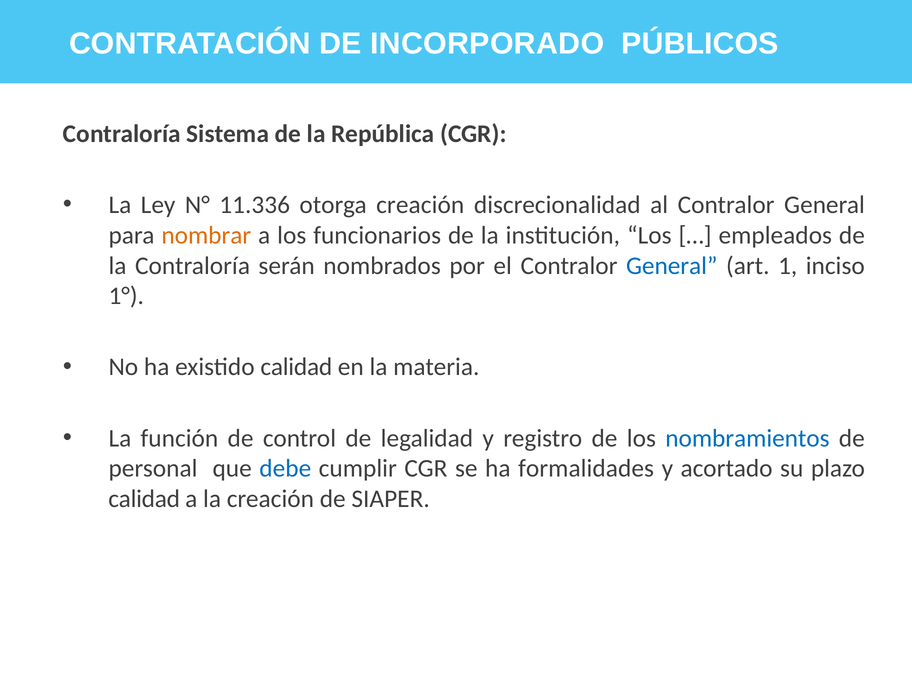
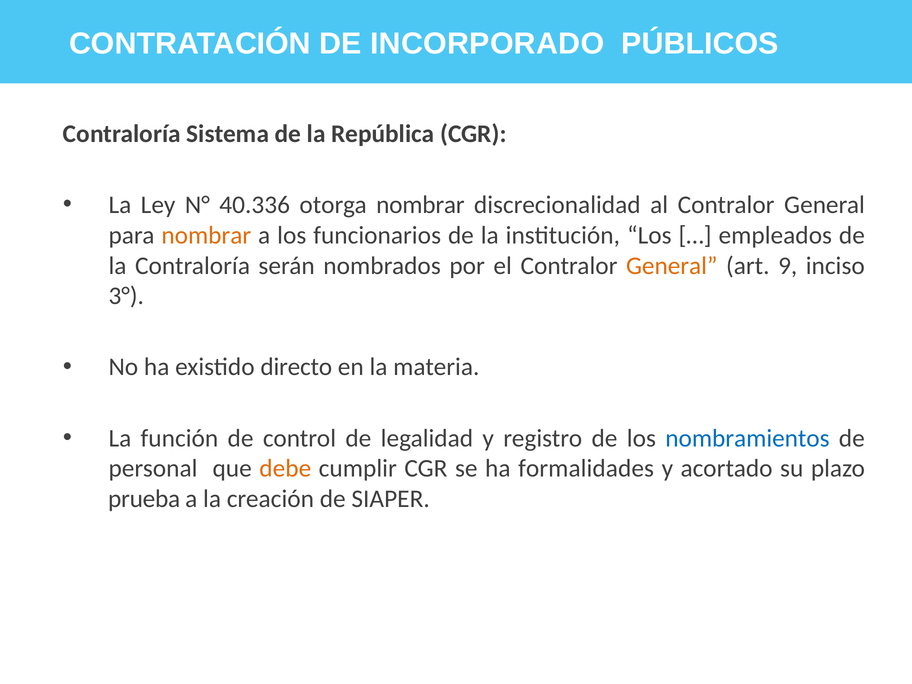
11.336: 11.336 -> 40.336
otorga creación: creación -> nombrar
General at (672, 266) colour: blue -> orange
1: 1 -> 9
1°: 1° -> 3°
existido calidad: calidad -> directo
debe colour: blue -> orange
calidad at (144, 499): calidad -> prueba
